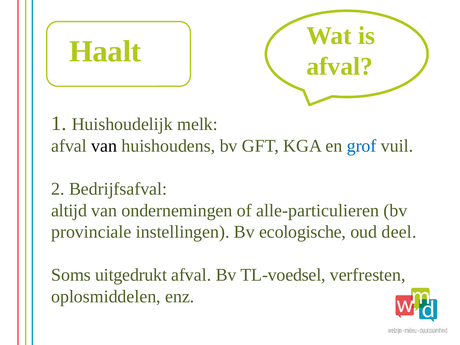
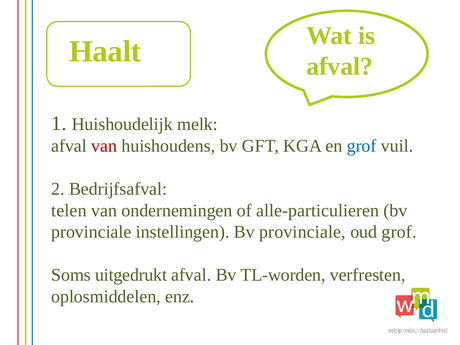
van at (104, 146) colour: black -> red
altijd: altijd -> telen
instellingen Bv ecologische: ecologische -> provinciale
oud deel: deel -> grof
TL-voedsel: TL-voedsel -> TL-worden
